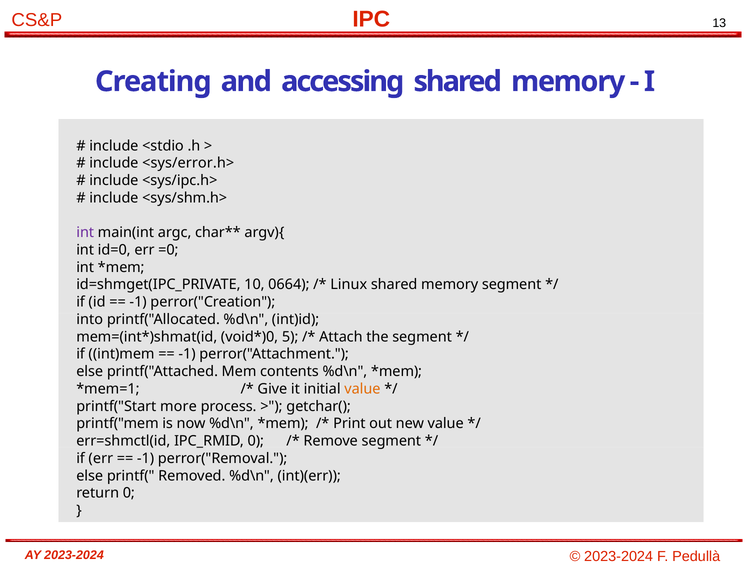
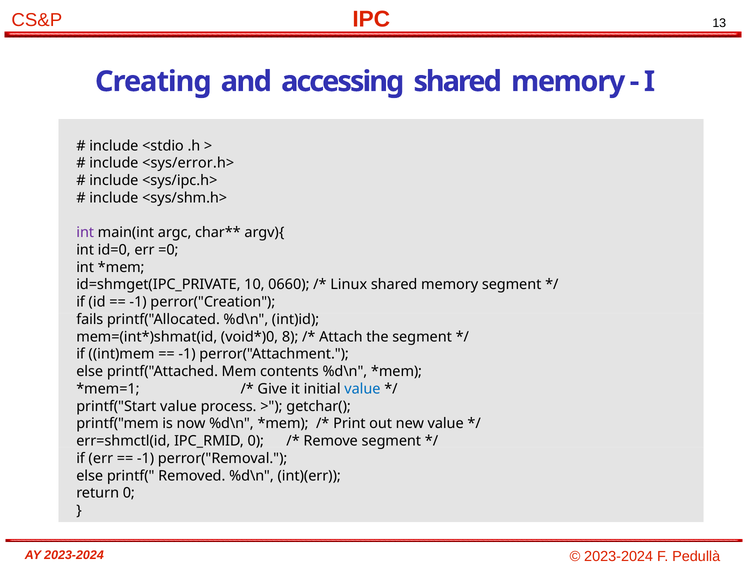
0664: 0664 -> 0660
into: into -> fails
5: 5 -> 8
value at (362, 389) colour: orange -> blue
printf("Start more: more -> value
